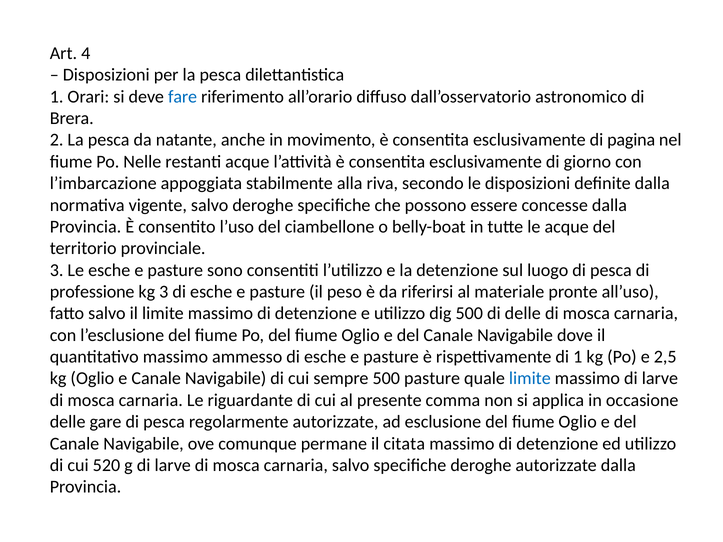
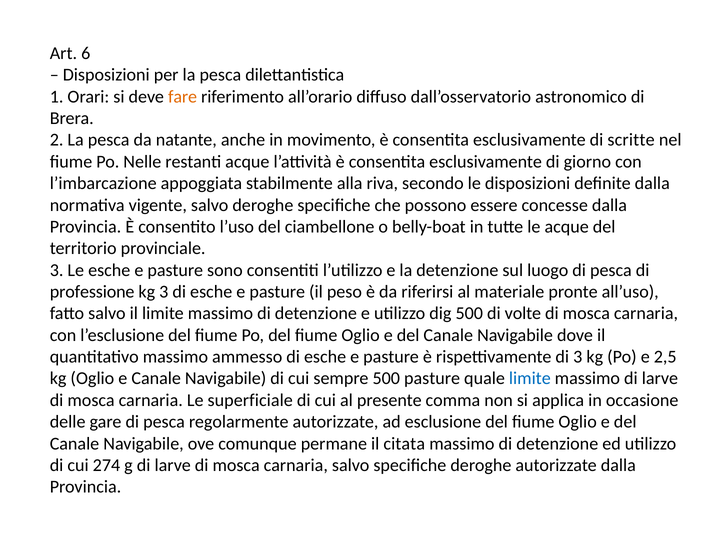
4: 4 -> 6
fare colour: blue -> orange
pagina: pagina -> scritte
di delle: delle -> volte
di 1: 1 -> 3
riguardante: riguardante -> superficiale
520: 520 -> 274
